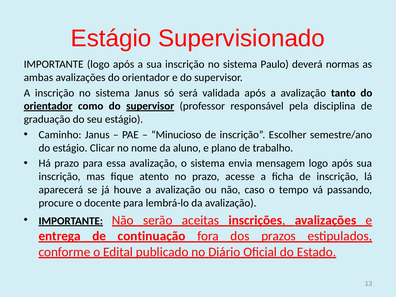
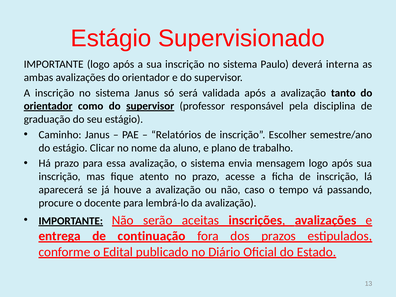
normas: normas -> interna
Minucioso: Minucioso -> Relatórios
